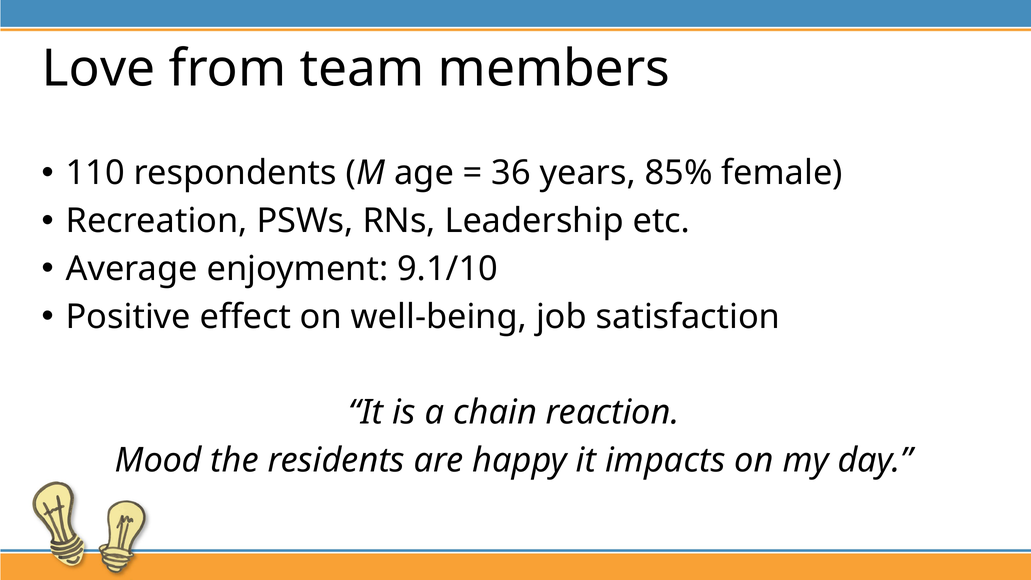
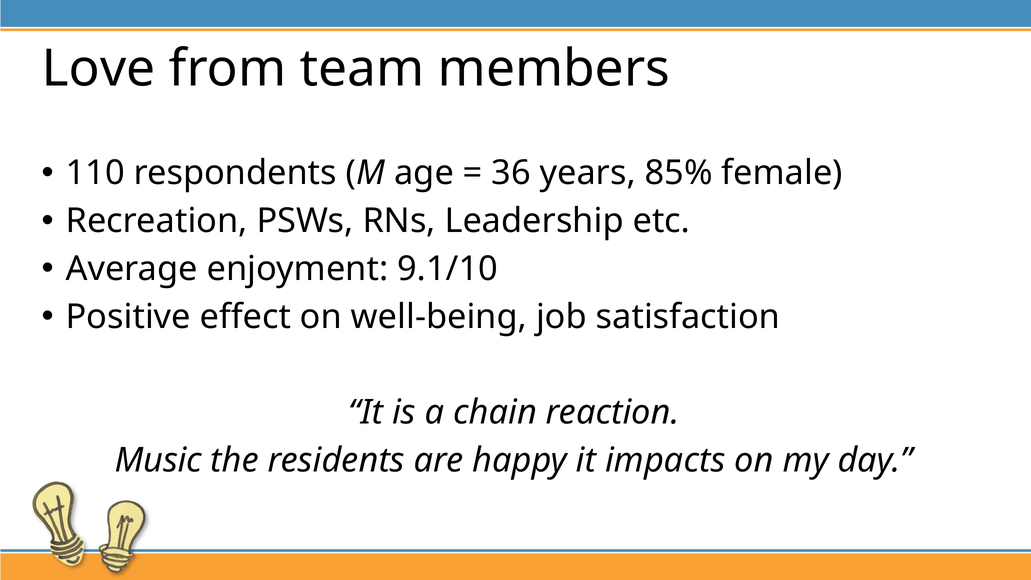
Mood: Mood -> Music
